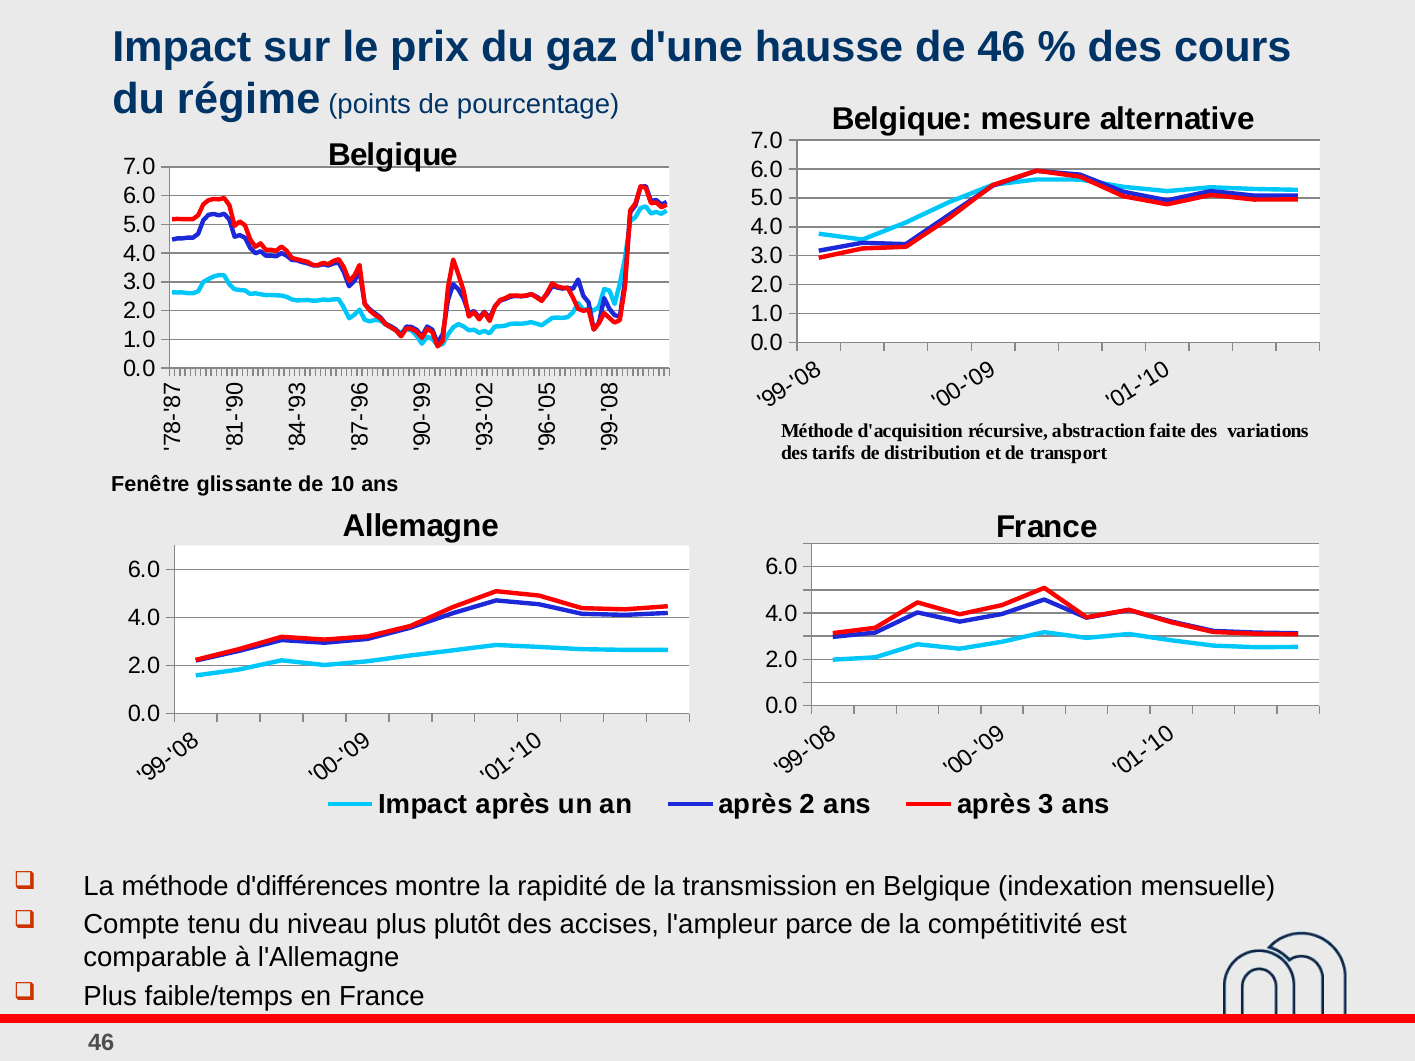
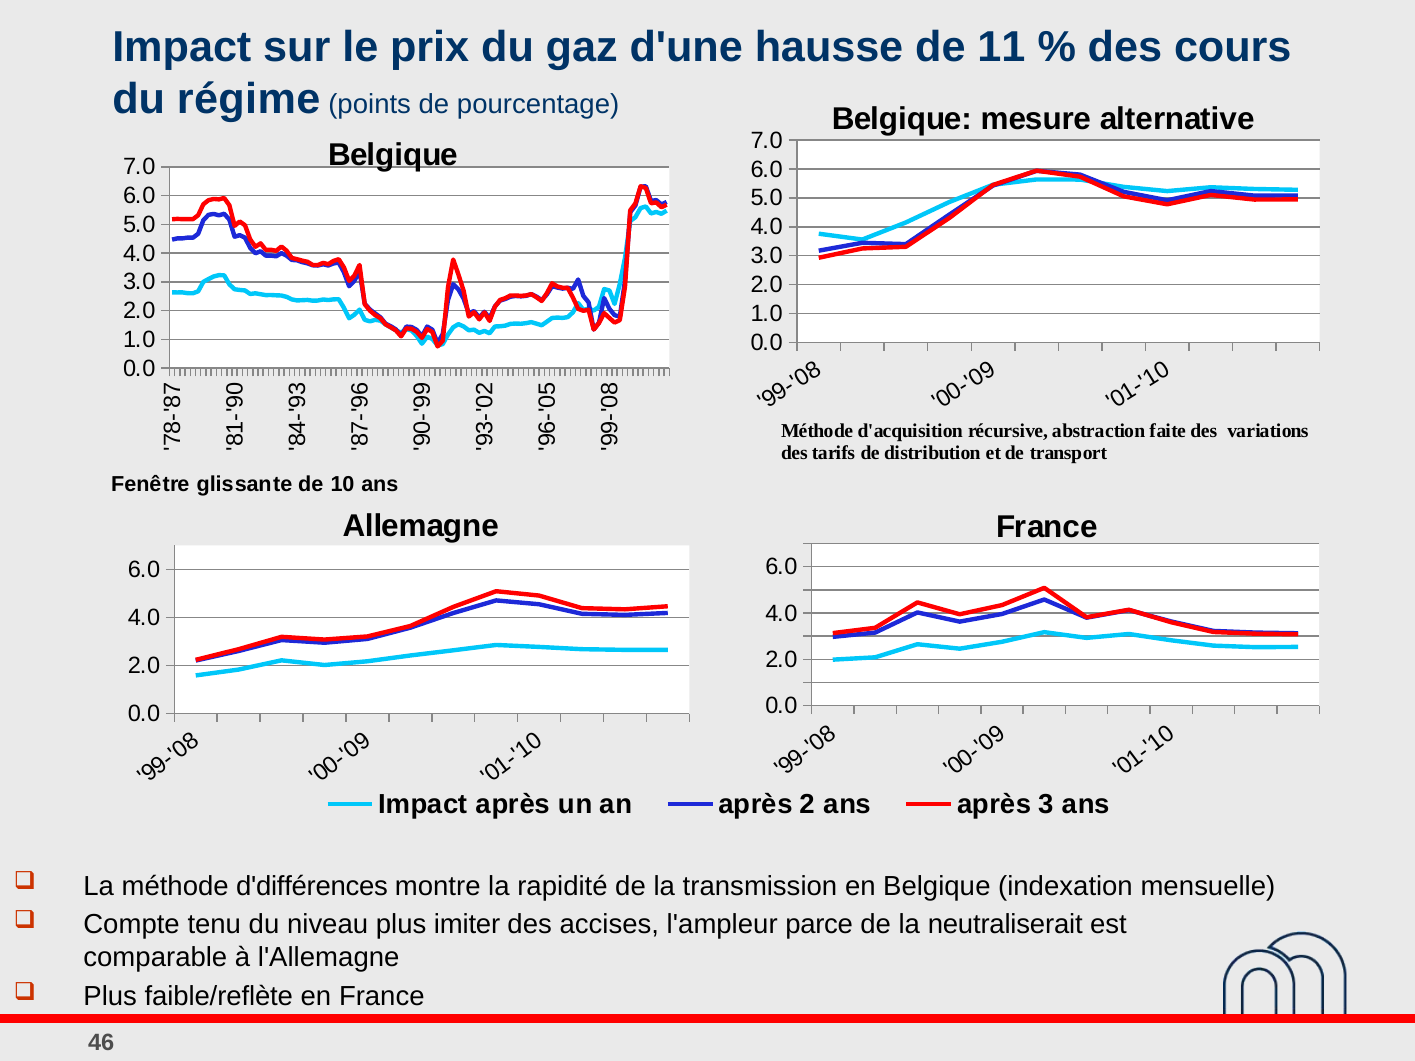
de 46: 46 -> 11
plutôt: plutôt -> imiter
compétitivité: compétitivité -> neutraliserait
faible/temps: faible/temps -> faible/reflète
